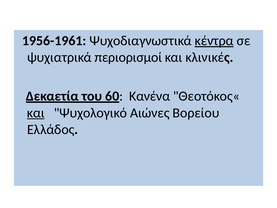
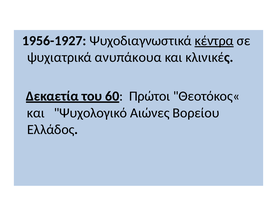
1956-1961: 1956-1961 -> 1956-1927
περιορισμοί: περιορισμοί -> ανυπάκουα
Κανένα: Κανένα -> Πρώτοι
και at (36, 113) underline: present -> none
